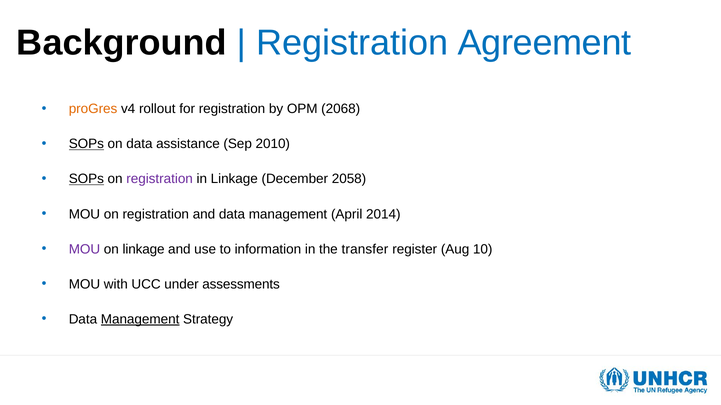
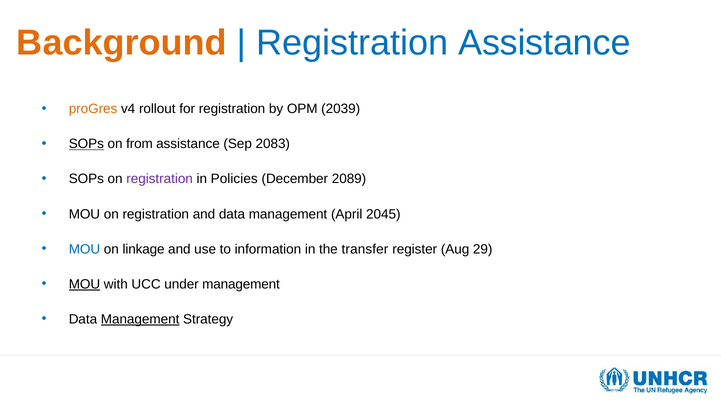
Background colour: black -> orange
Registration Agreement: Agreement -> Assistance
2068: 2068 -> 2039
on data: data -> from
2010: 2010 -> 2083
SOPs at (86, 179) underline: present -> none
in Linkage: Linkage -> Policies
2058: 2058 -> 2089
2014: 2014 -> 2045
MOU at (84, 249) colour: purple -> blue
10: 10 -> 29
MOU at (84, 285) underline: none -> present
under assessments: assessments -> management
